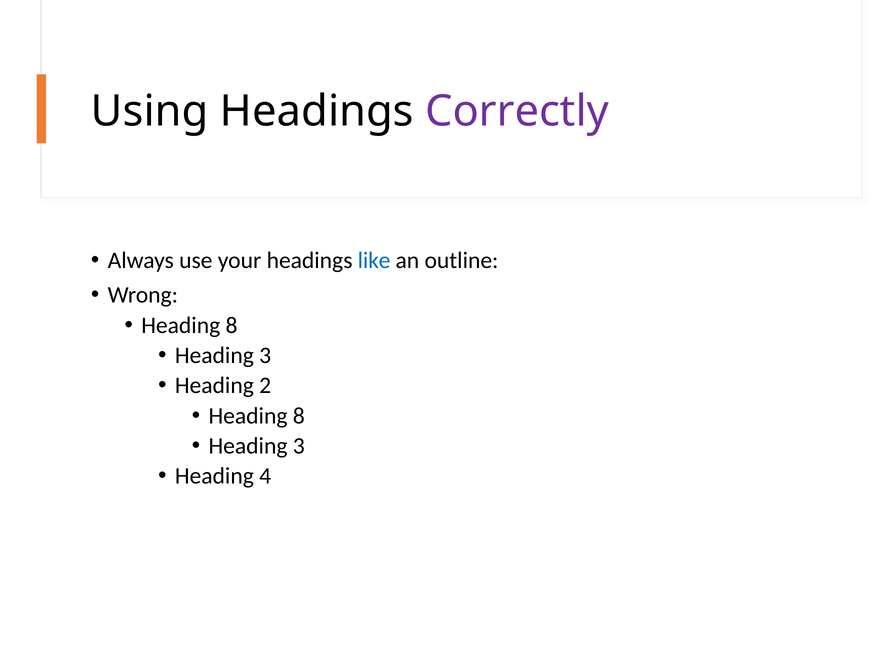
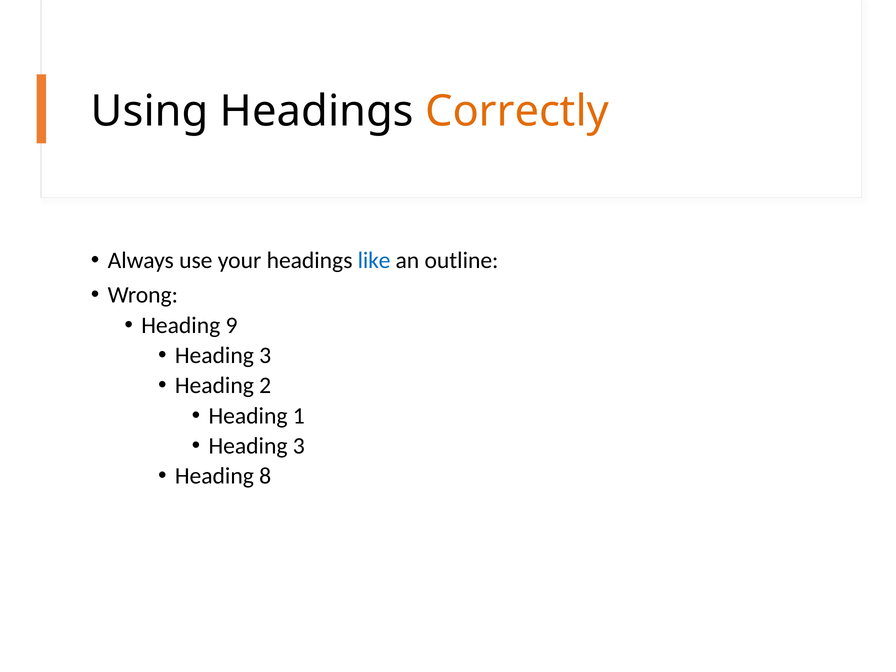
Correctly colour: purple -> orange
8 at (232, 325): 8 -> 9
8 at (299, 416): 8 -> 1
4: 4 -> 8
